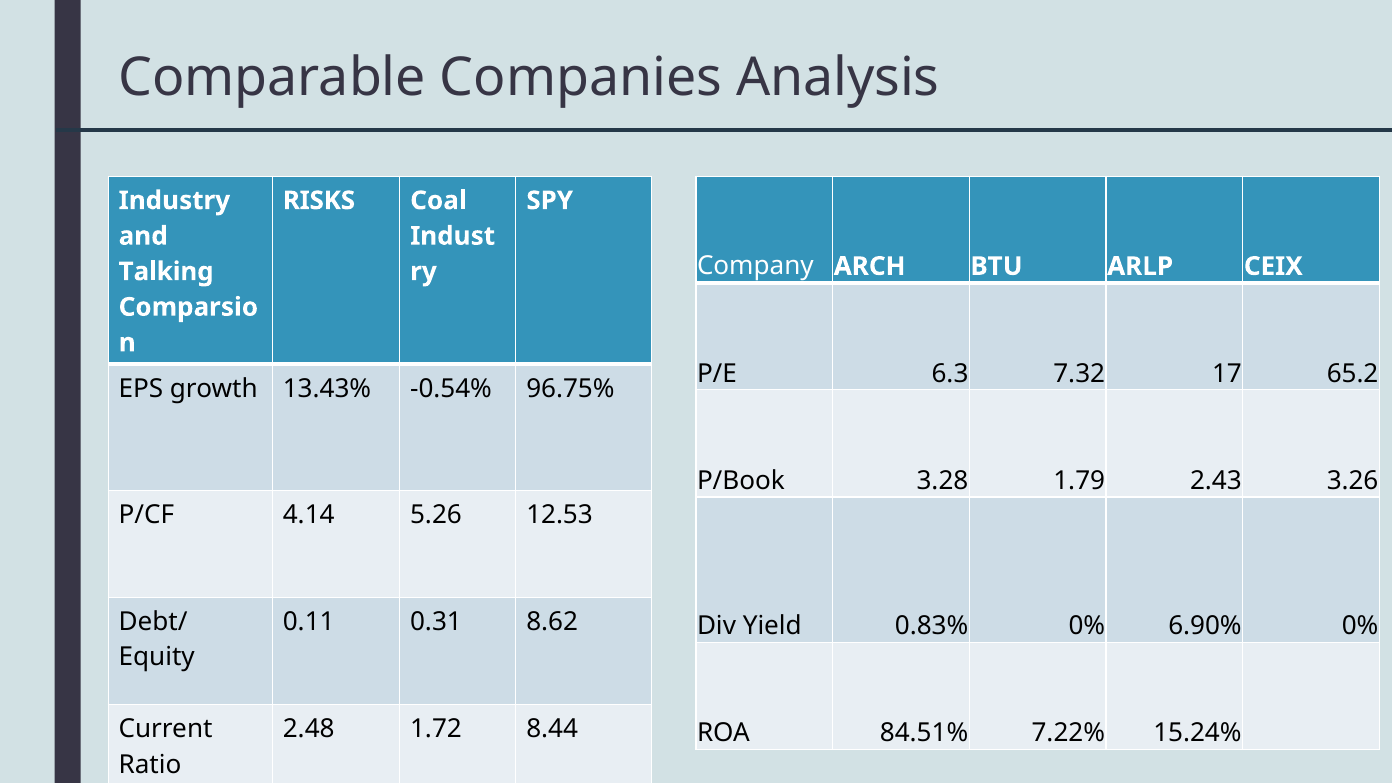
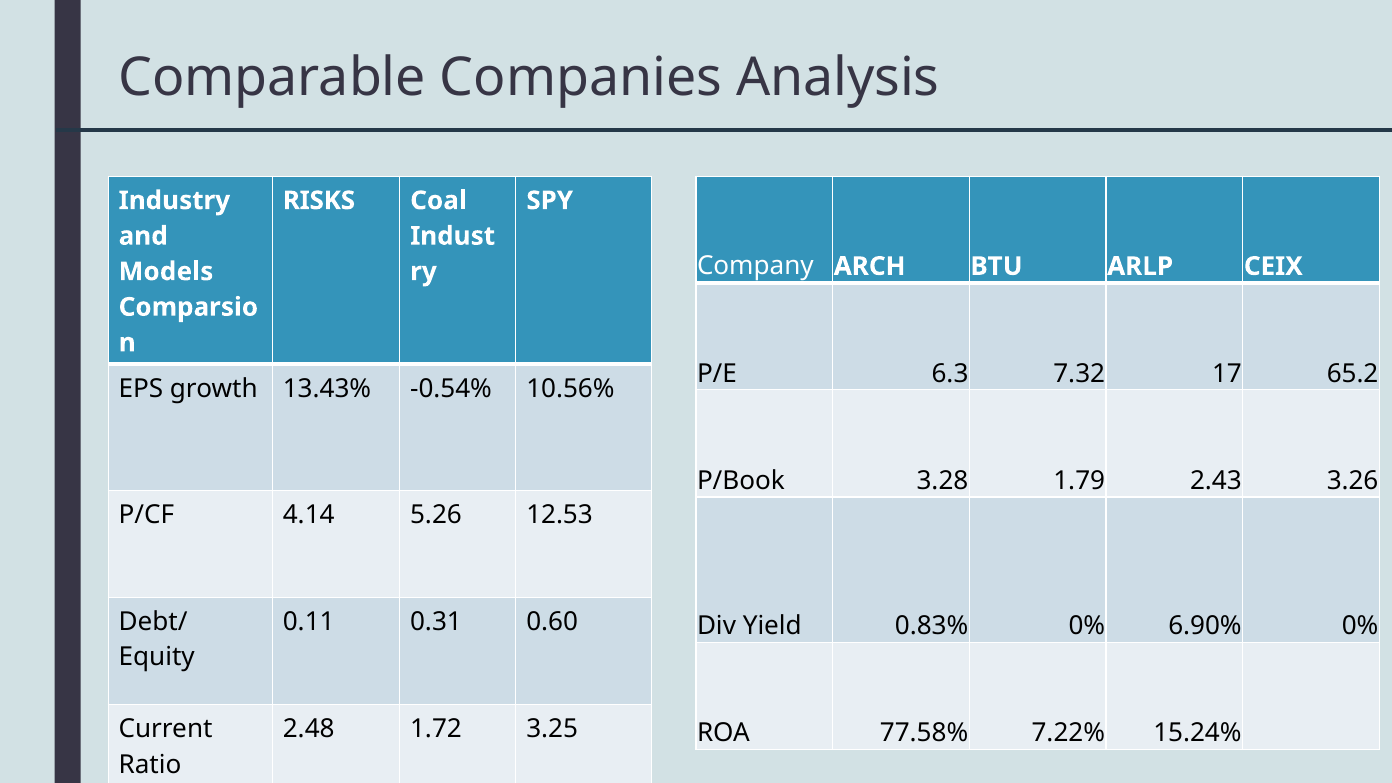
Talking: Talking -> Models
96.75%: 96.75% -> 10.56%
8.62: 8.62 -> 0.60
8.44: 8.44 -> 3.25
84.51%: 84.51% -> 77.58%
